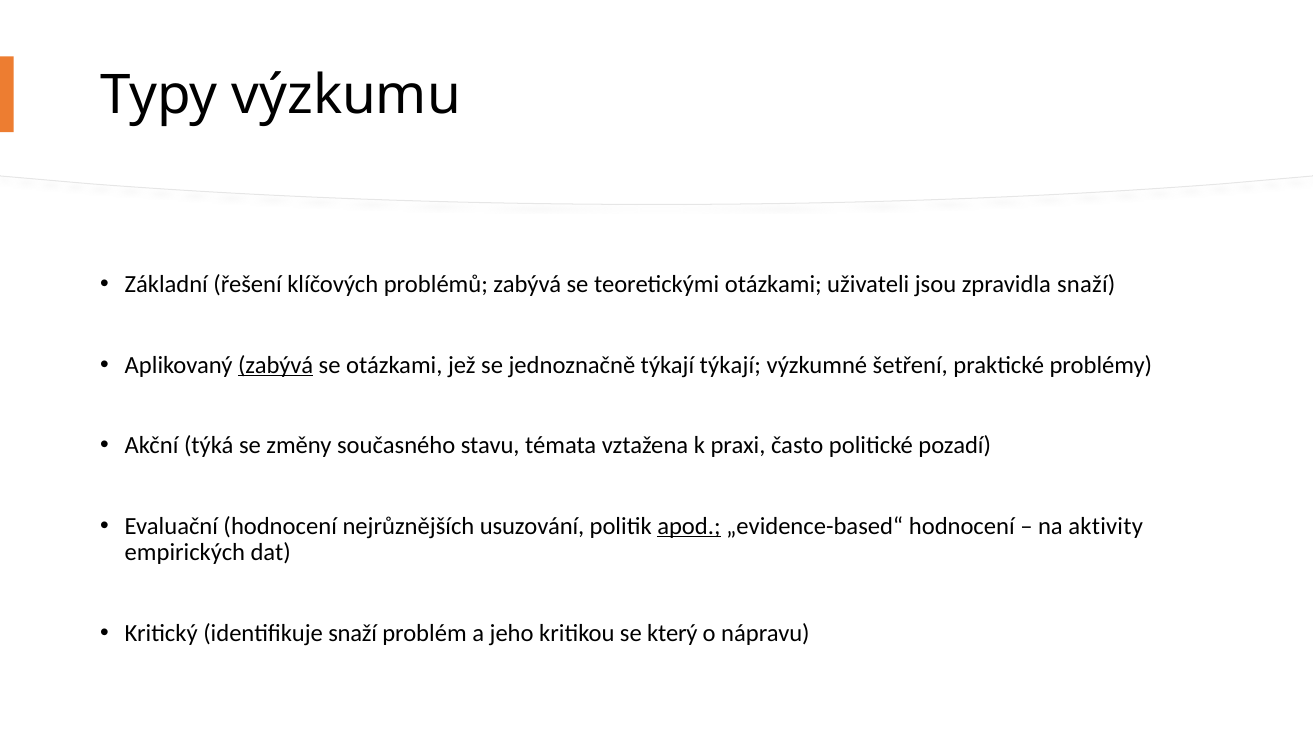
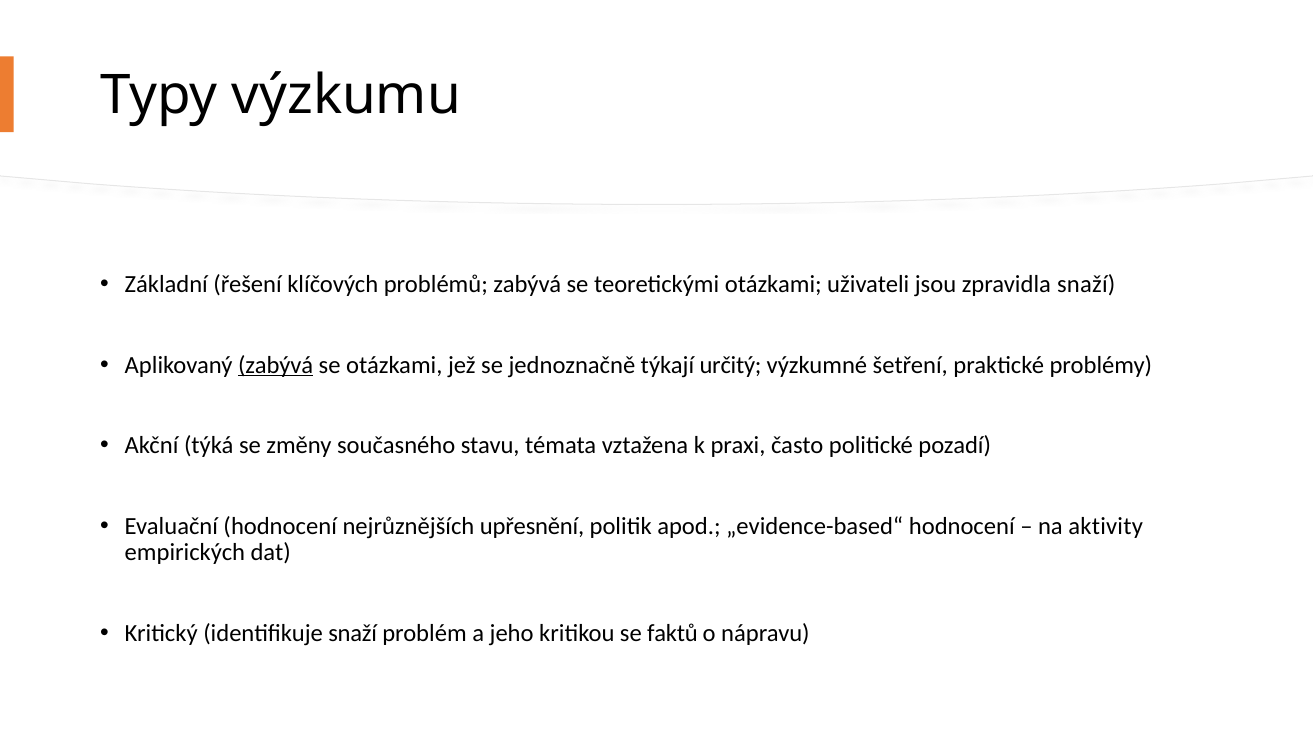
týkají týkají: týkají -> určitý
usuzování: usuzování -> upřesnění
apod underline: present -> none
který: který -> faktů
